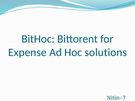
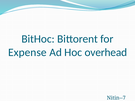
solutions: solutions -> overhead
